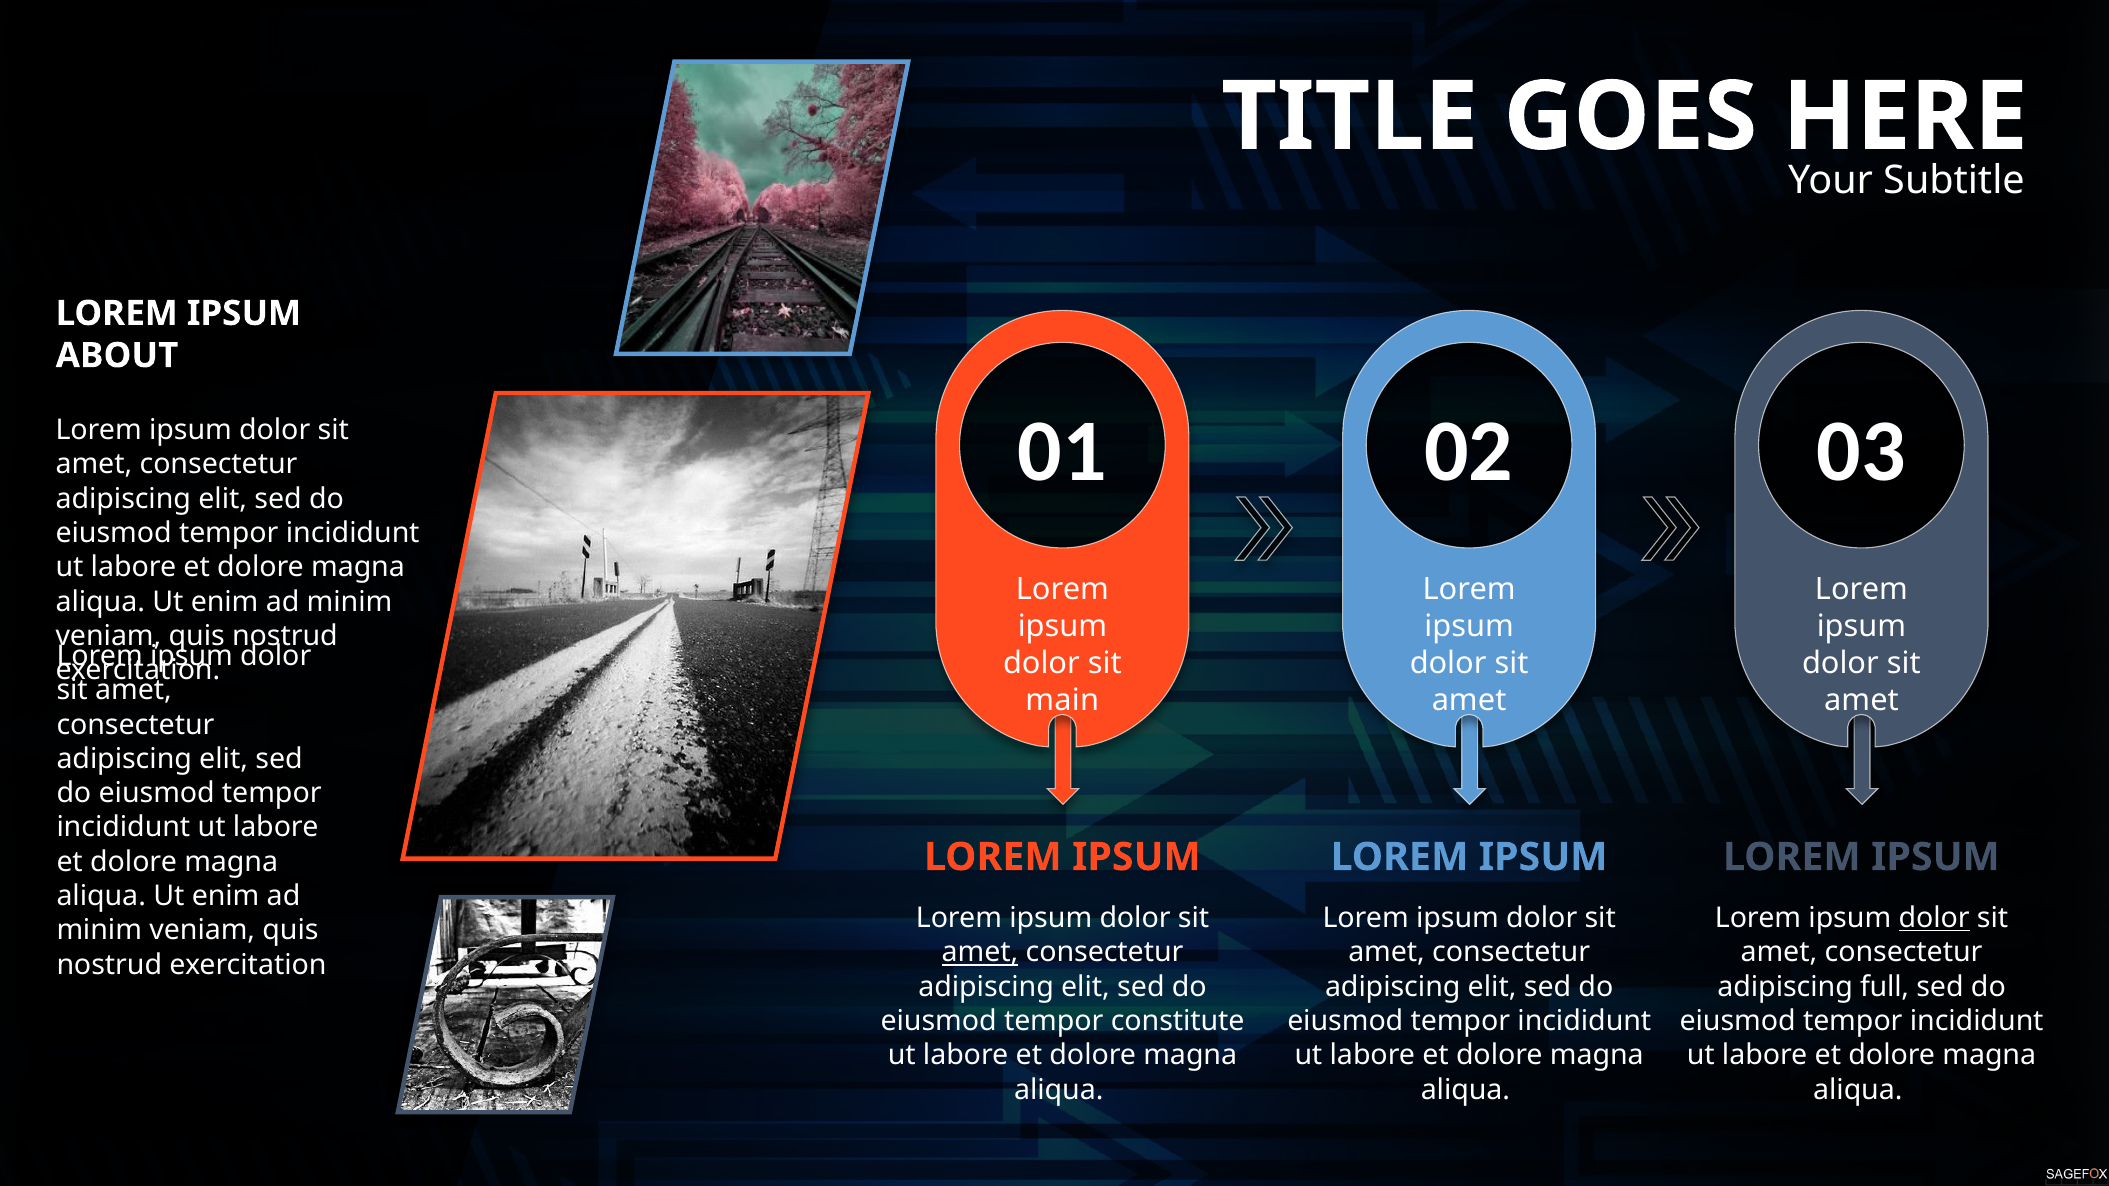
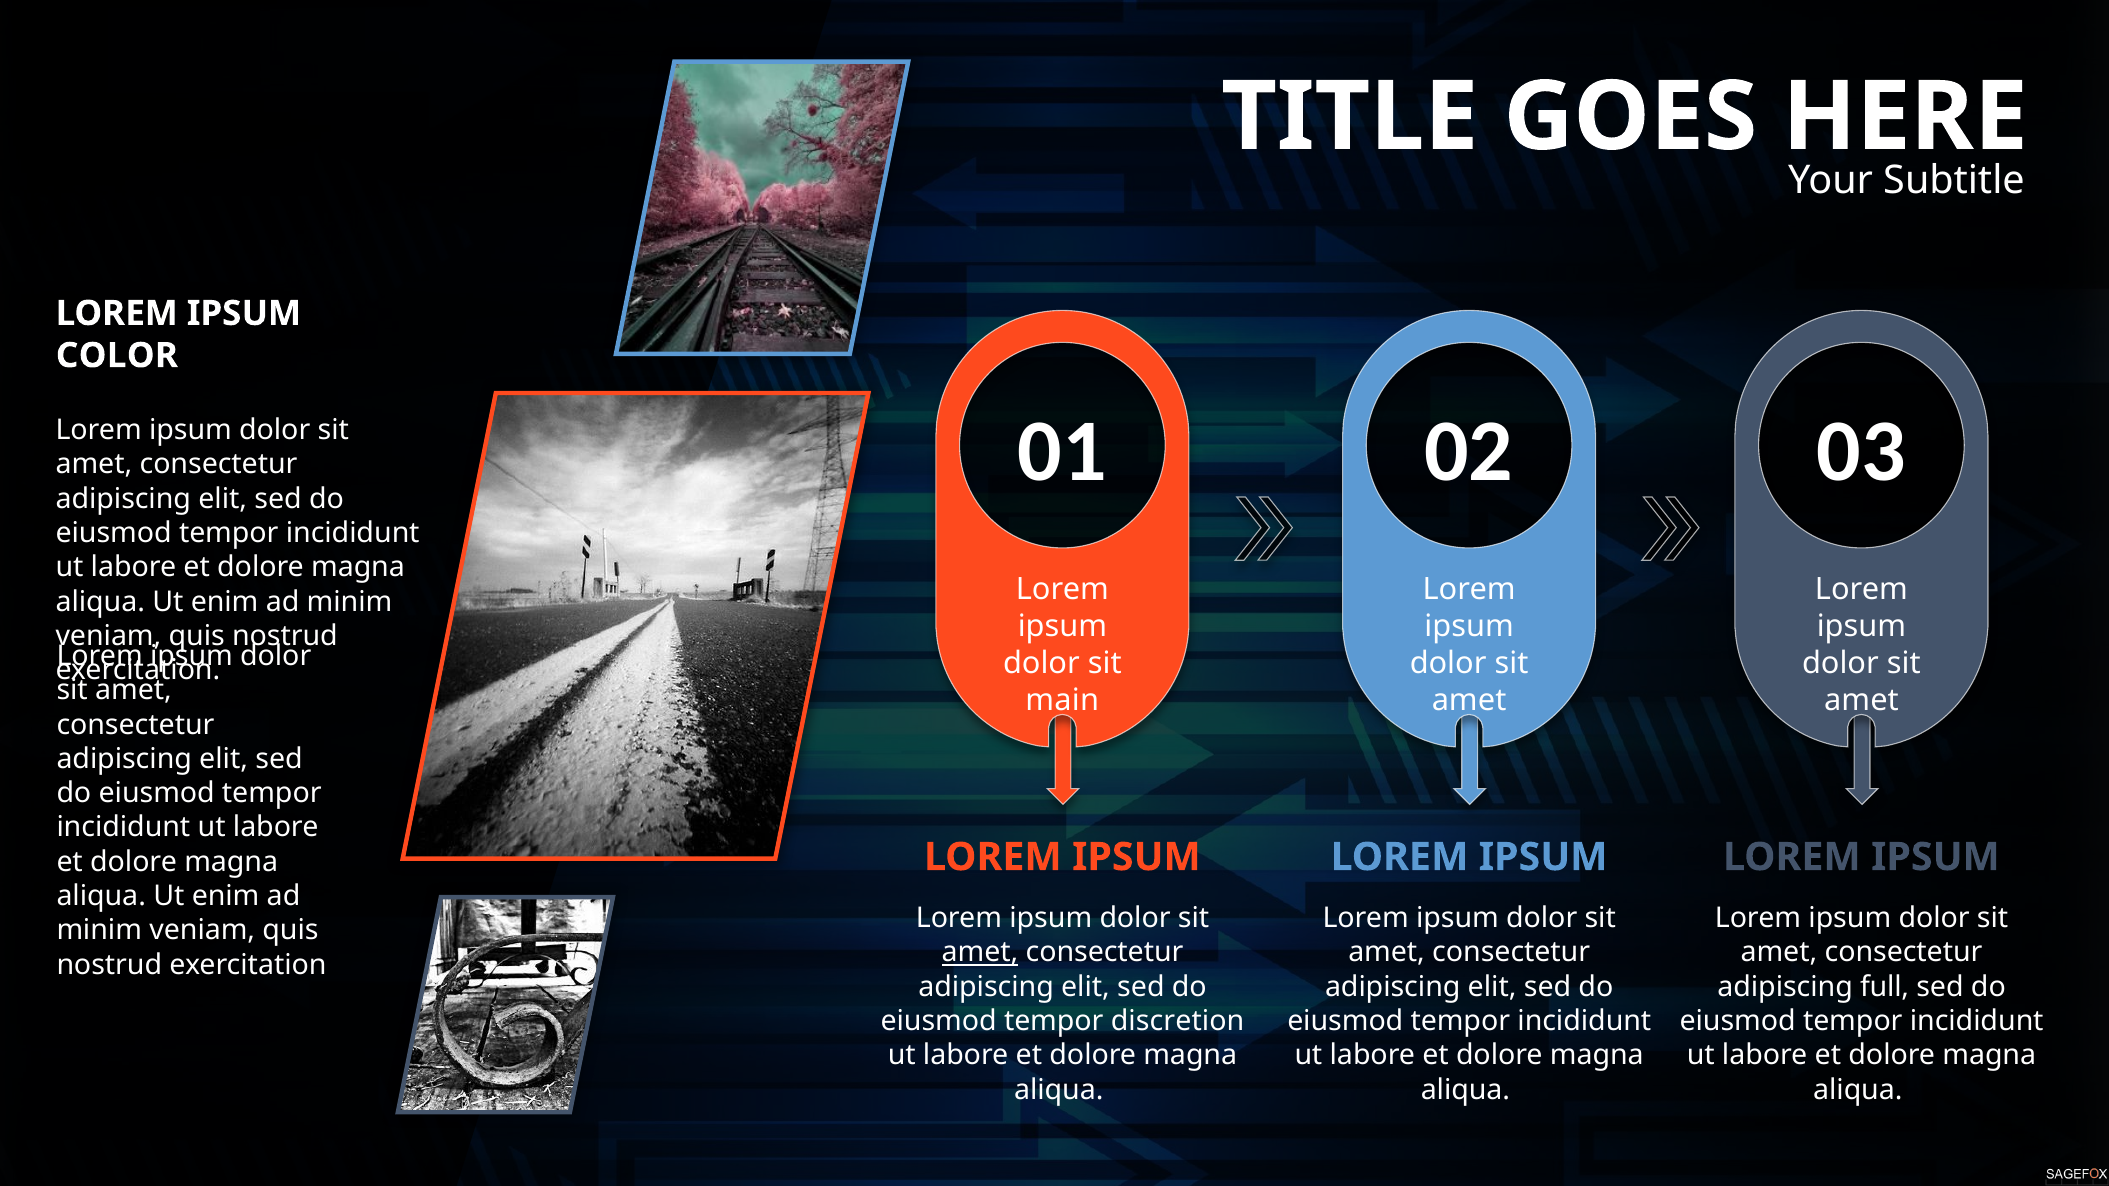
ABOUT: ABOUT -> COLOR
dolor at (1934, 918) underline: present -> none
constitute: constitute -> discretion
